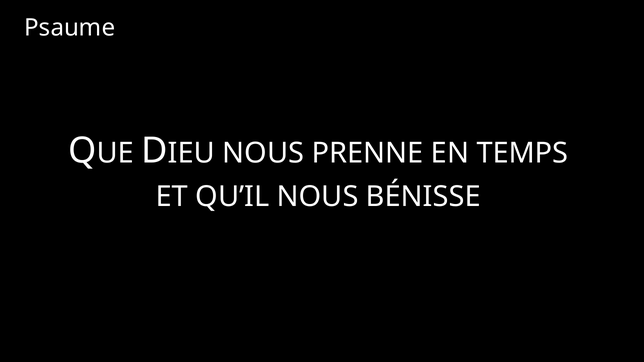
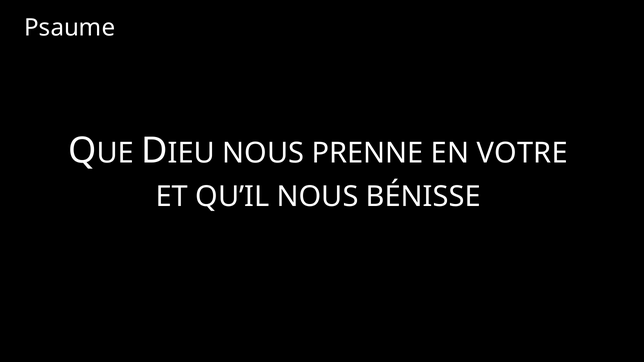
TEMPS: TEMPS -> VOTRE
